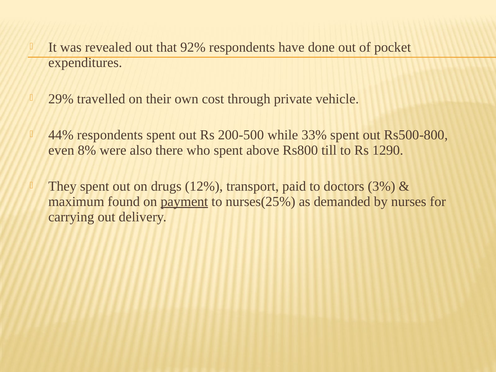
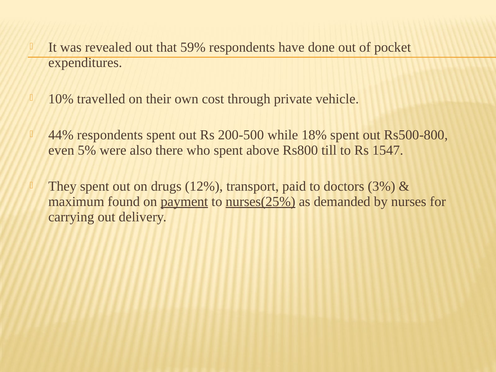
92%: 92% -> 59%
29%: 29% -> 10%
33%: 33% -> 18%
8%: 8% -> 5%
1290: 1290 -> 1547
nurses(25% underline: none -> present
